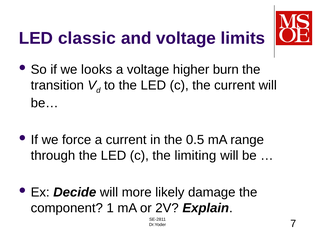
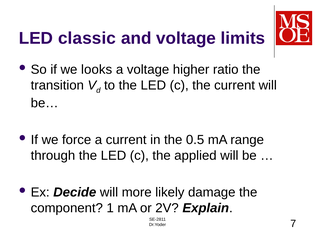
burn: burn -> ratio
limiting: limiting -> applied
